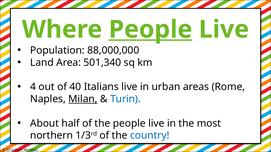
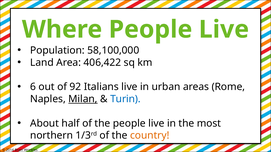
People at (150, 30) underline: present -> none
88,000,000: 88,000,000 -> 58,100,000
501,340: 501,340 -> 406,422
4: 4 -> 6
40: 40 -> 92
country colour: blue -> orange
